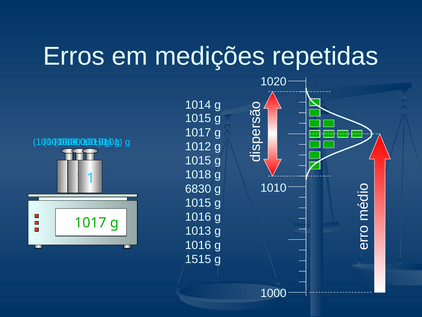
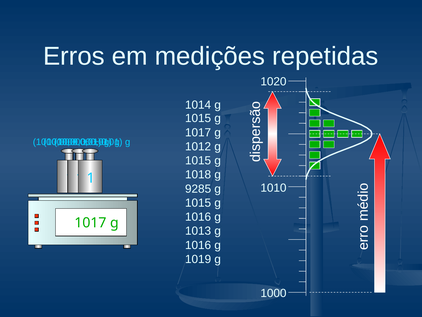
6830: 6830 -> 9285
1515: 1515 -> 1019
